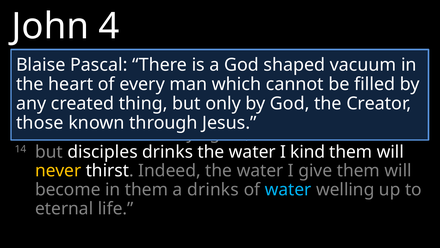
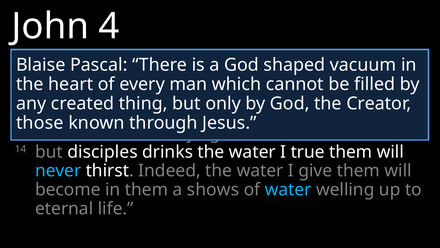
kind: kind -> true
never colour: yellow -> light blue
a drinks: drinks -> shows
